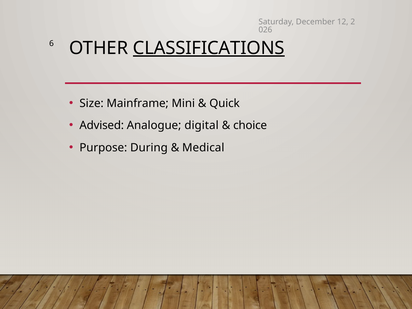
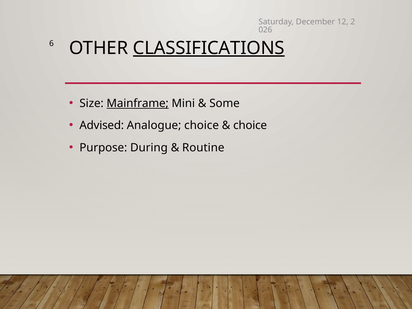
Mainframe underline: none -> present
Quick: Quick -> Some
Analogue digital: digital -> choice
Medical: Medical -> Routine
